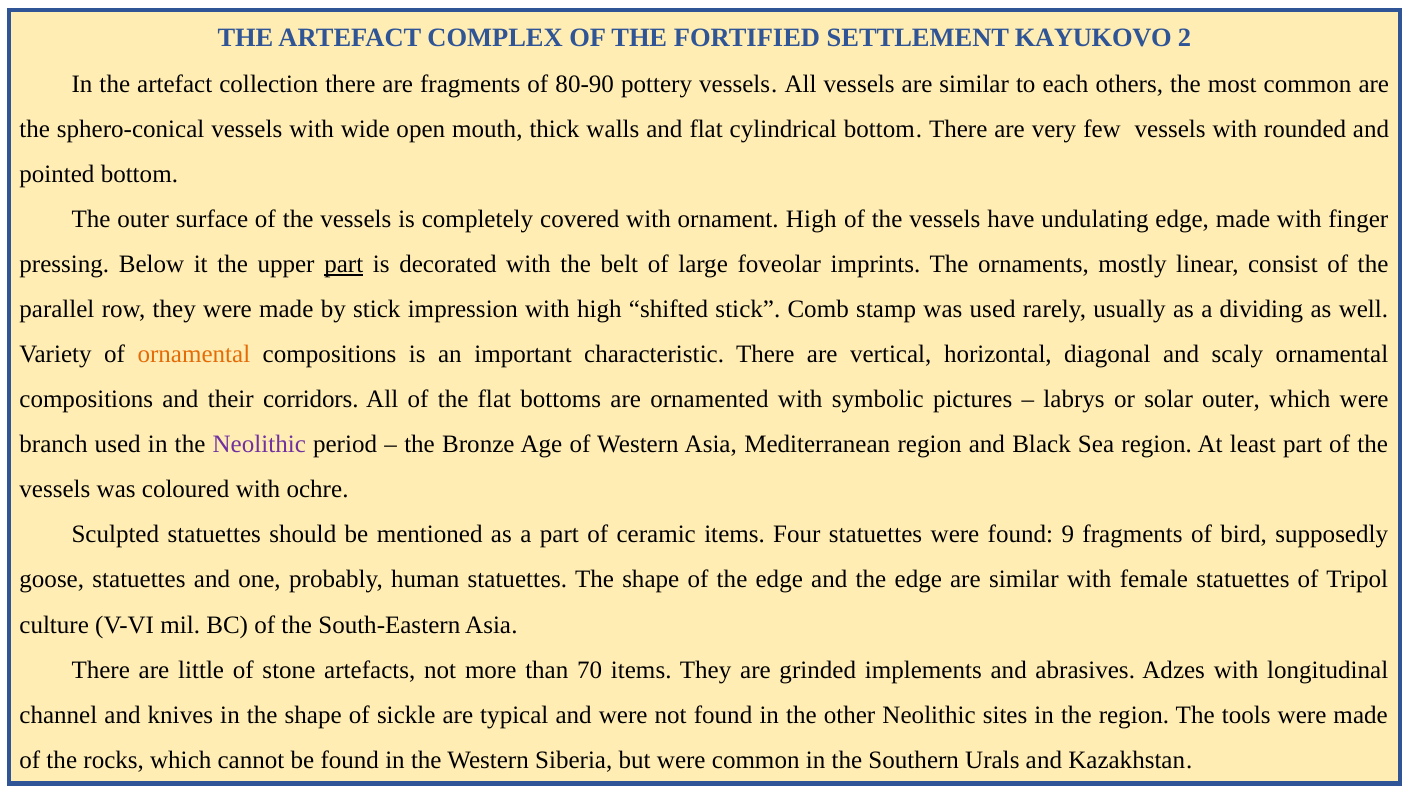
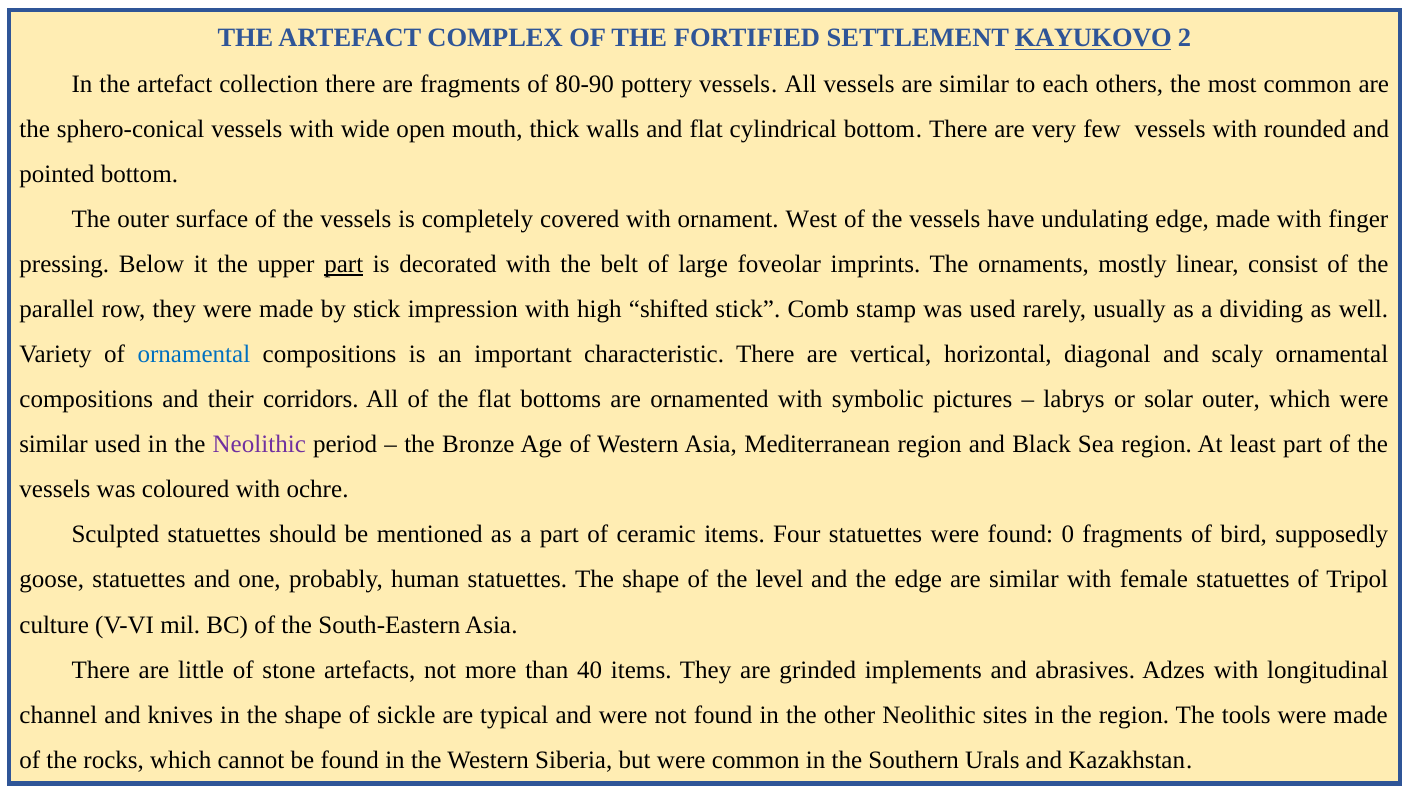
KAYUKOVO underline: none -> present
ornament High: High -> West
ornamental at (194, 354) colour: orange -> blue
branch at (53, 444): branch -> similar
9: 9 -> 0
of the edge: edge -> level
70: 70 -> 40
